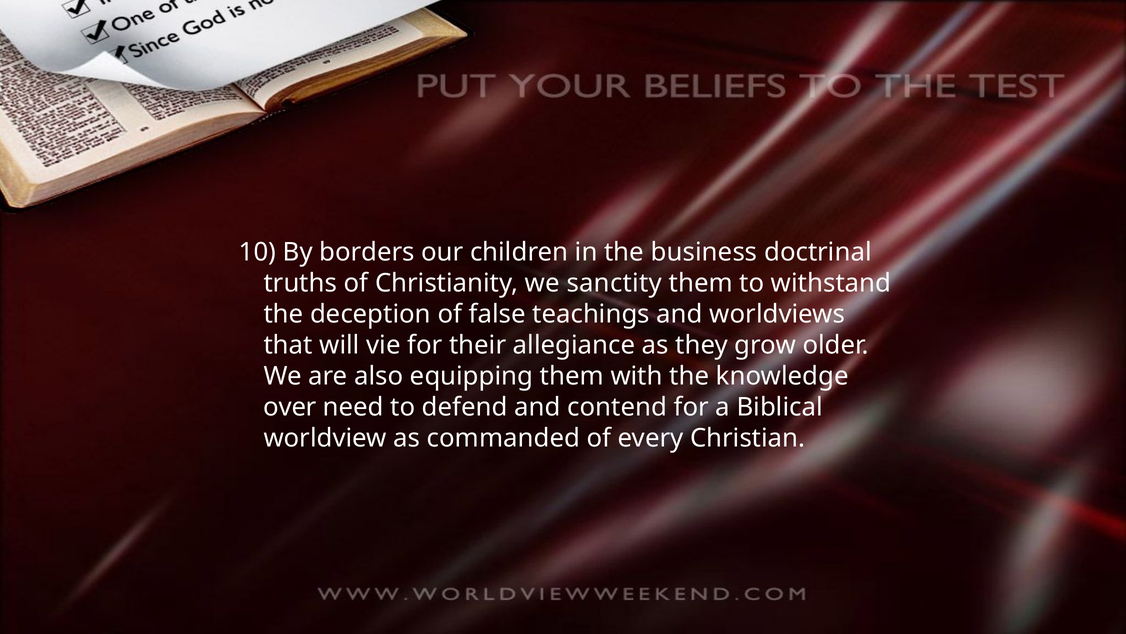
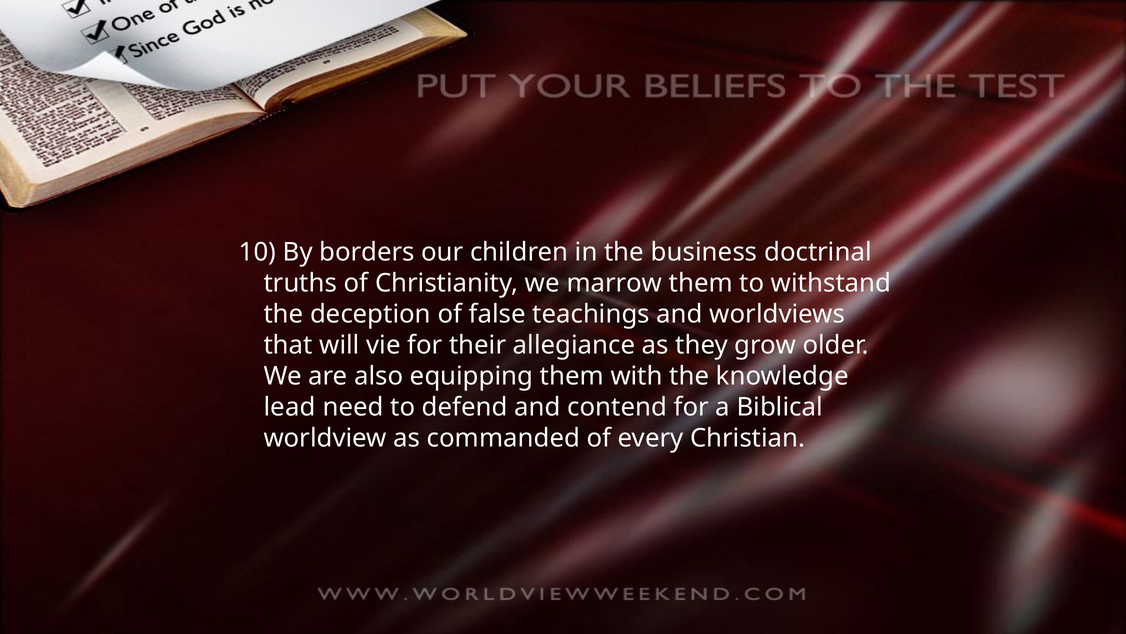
sanctity: sanctity -> marrow
over: over -> lead
